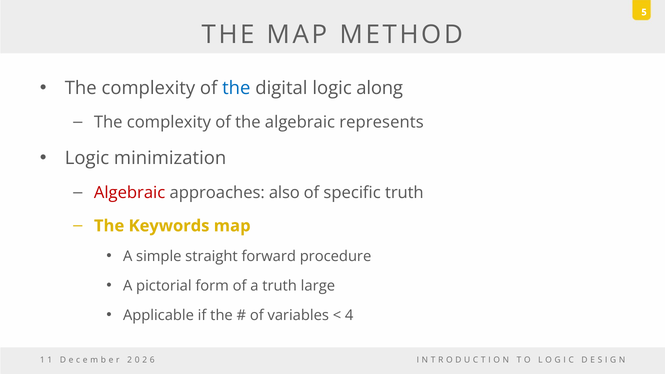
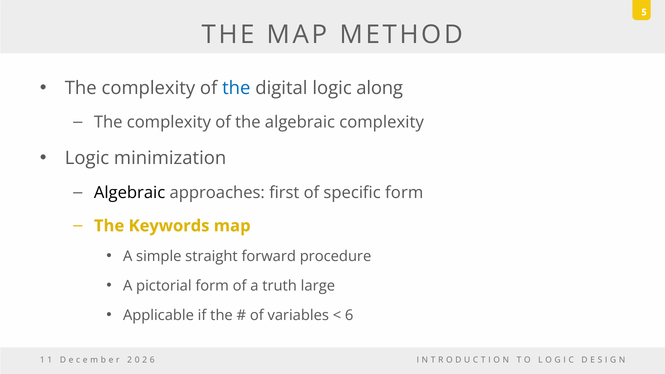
algebraic represents: represents -> complexity
Algebraic at (130, 193) colour: red -> black
also: also -> first
specific truth: truth -> form
4 at (349, 315): 4 -> 6
